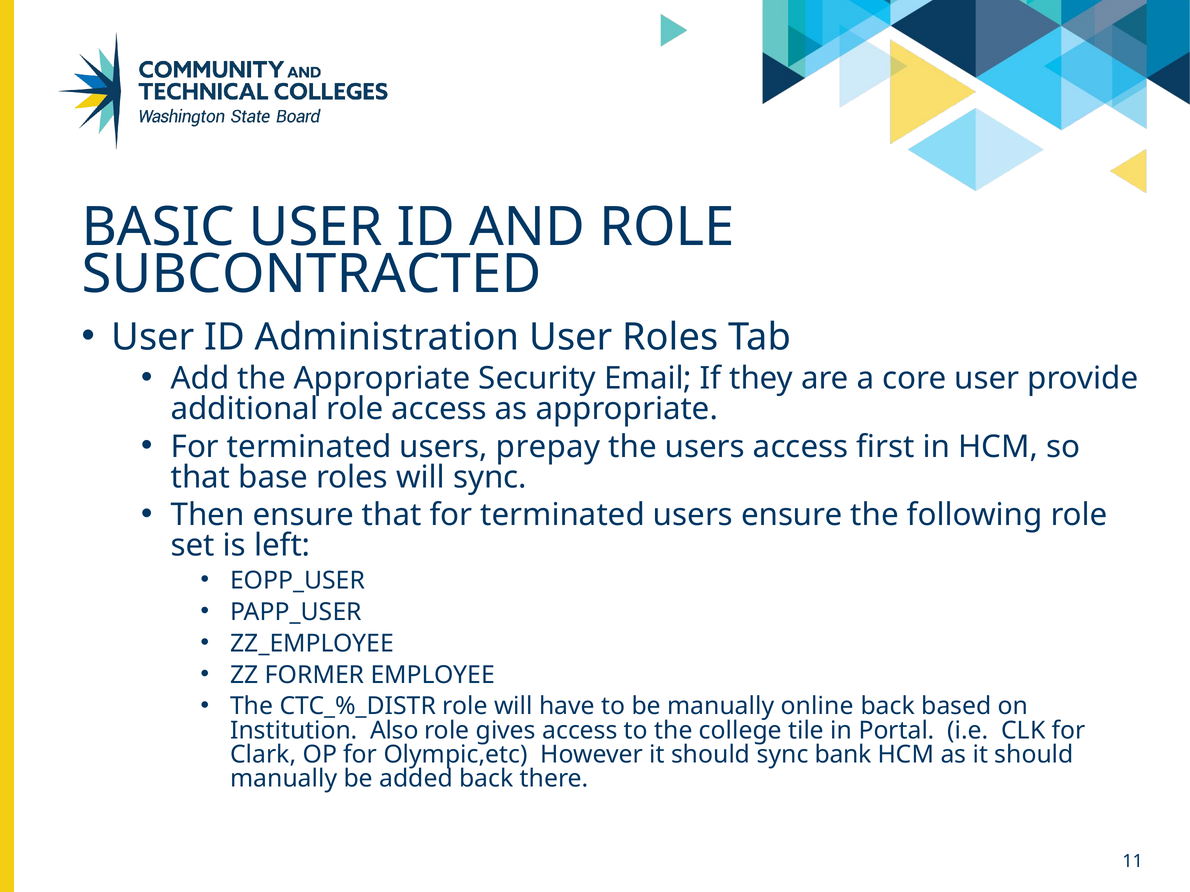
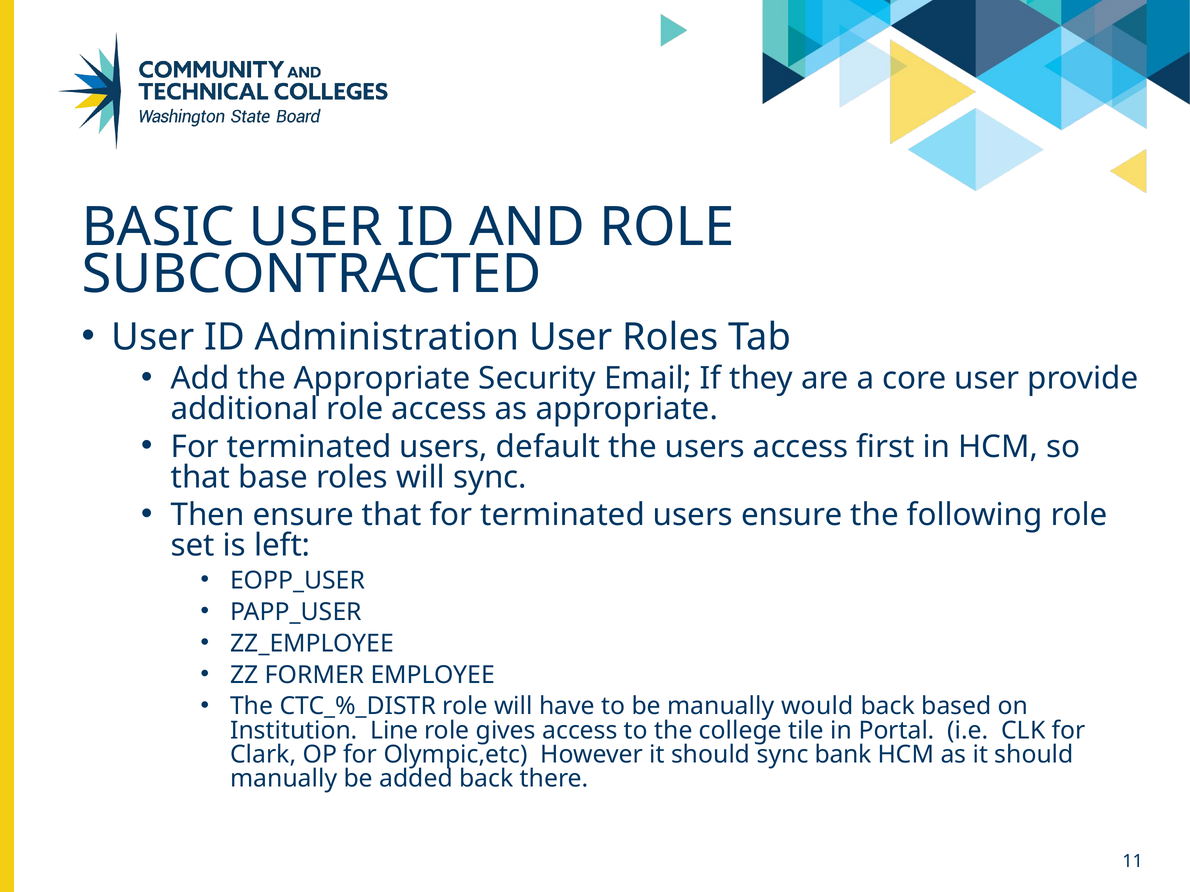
prepay: prepay -> default
online: online -> would
Also: Also -> Line
